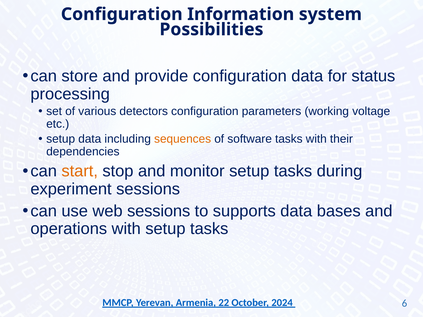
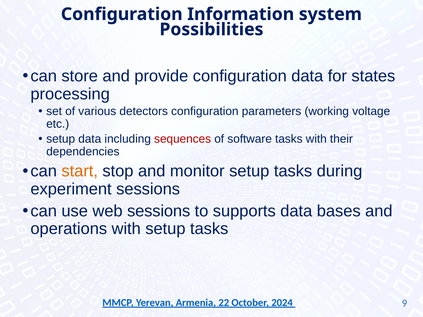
status: status -> states
sequences colour: orange -> red
6: 6 -> 9
